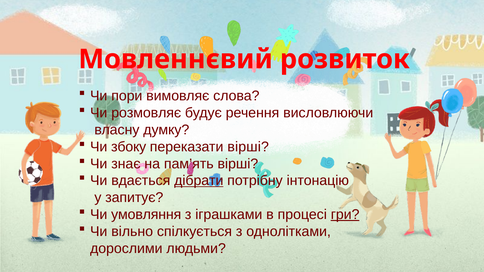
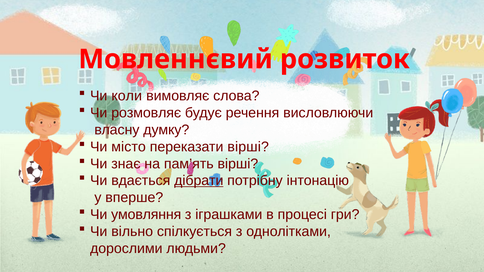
пори: пори -> коли
збоку: збоку -> місто
запитує: запитує -> вперше
гри underline: present -> none
